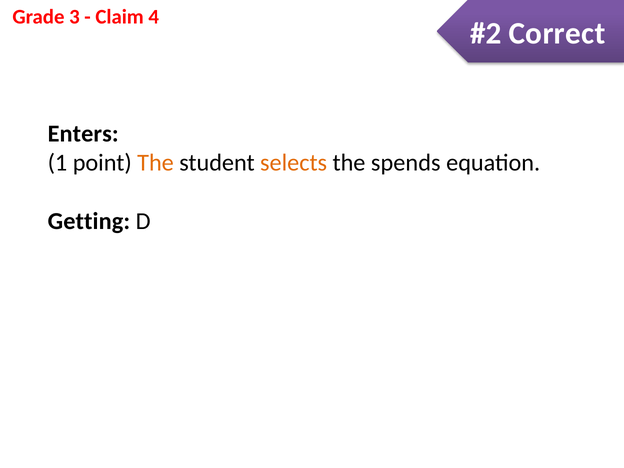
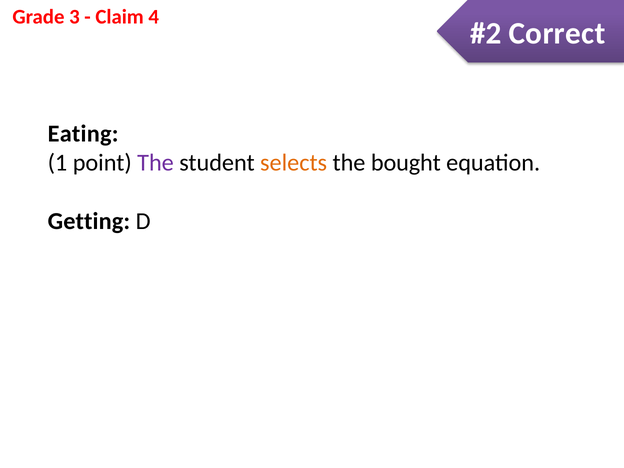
Enters: Enters -> Eating
The at (155, 163) colour: orange -> purple
spends: spends -> bought
